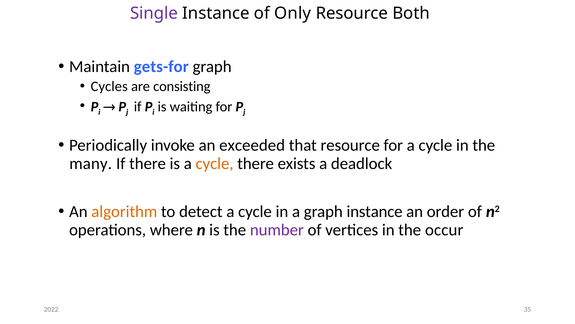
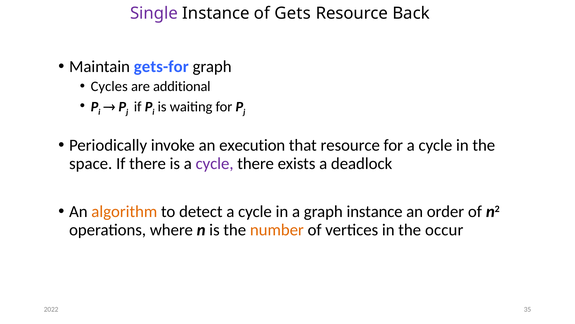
Only: Only -> Gets
Both: Both -> Back
consisting: consisting -> additional
exceeded: exceeded -> execution
many: many -> space
cycle at (215, 163) colour: orange -> purple
number colour: purple -> orange
